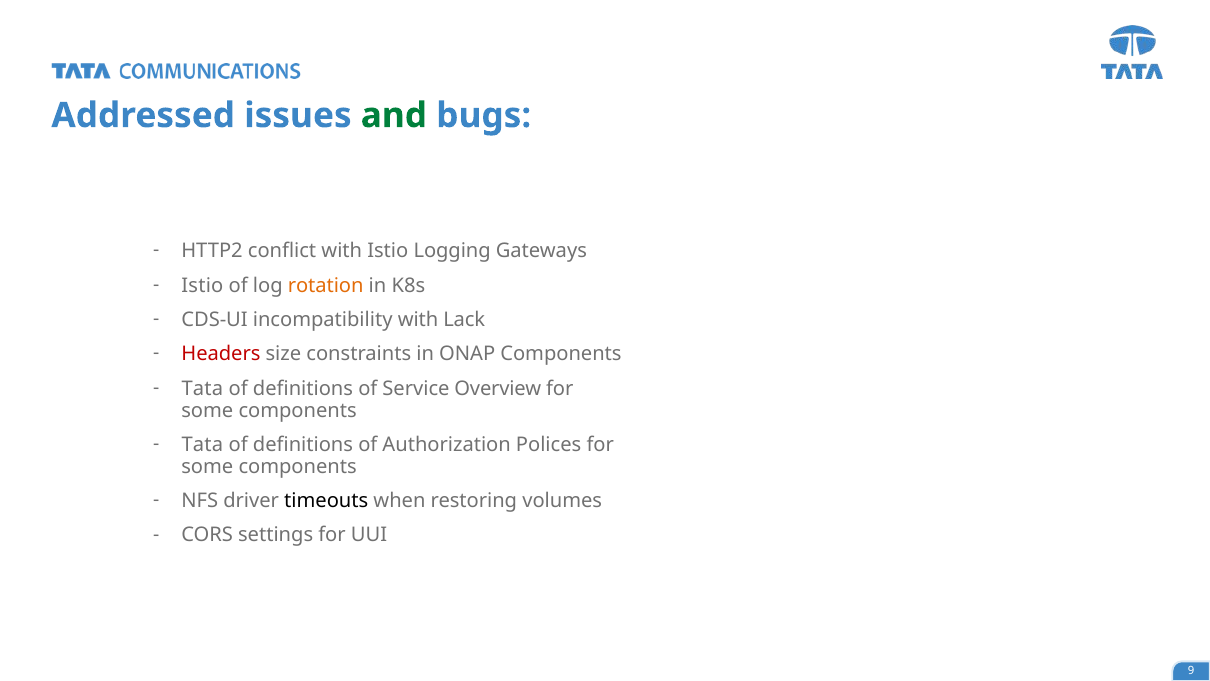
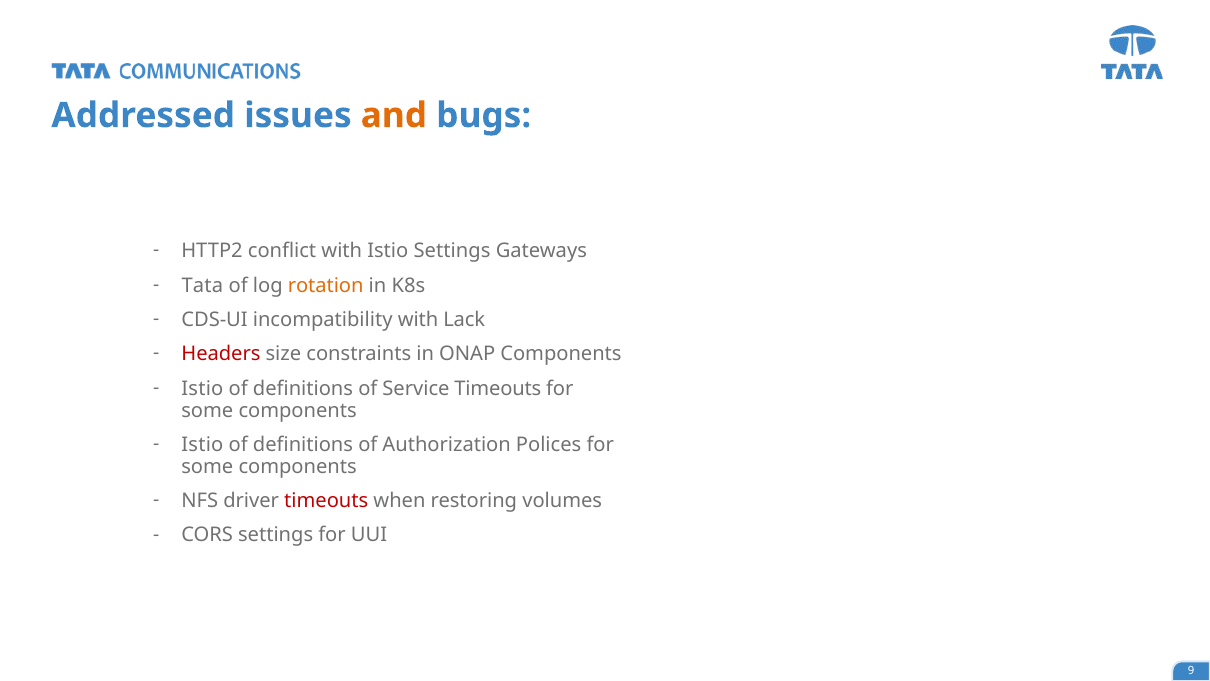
and colour: green -> orange
Istio Logging: Logging -> Settings
Istio at (202, 285): Istio -> Tata
Tata at (202, 388): Tata -> Istio
Service Overview: Overview -> Timeouts
Tata at (202, 444): Tata -> Istio
timeouts at (326, 501) colour: black -> red
